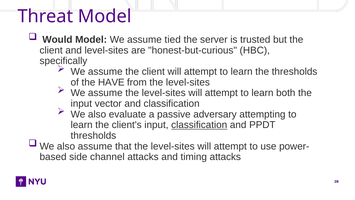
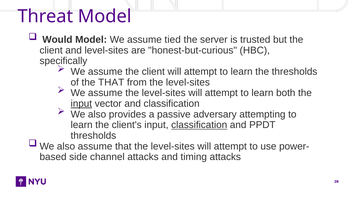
the HAVE: HAVE -> THAT
input at (81, 103) underline: none -> present
evaluate: evaluate -> provides
